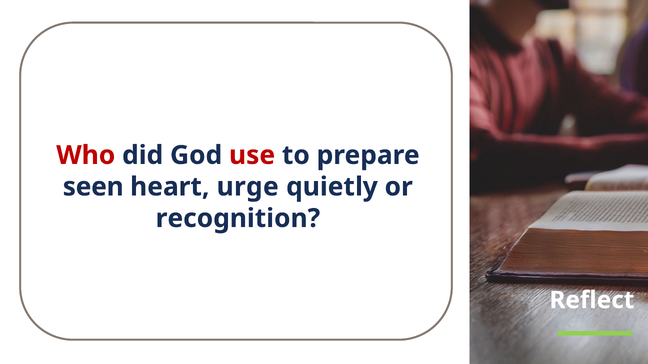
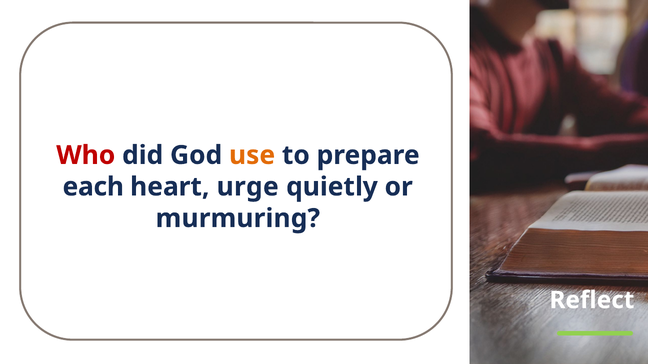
use colour: red -> orange
seen: seen -> each
recognition: recognition -> murmuring
